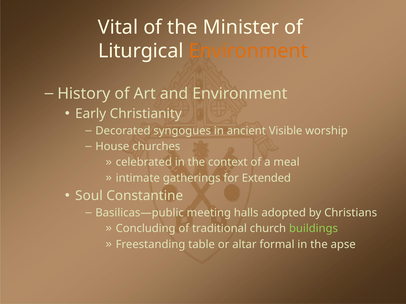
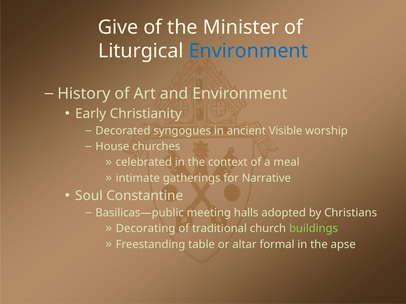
Vital: Vital -> Give
Environment at (248, 51) colour: orange -> blue
Extended: Extended -> Narrative
Concluding: Concluding -> Decorating
